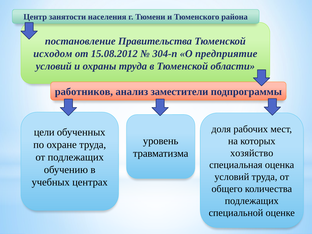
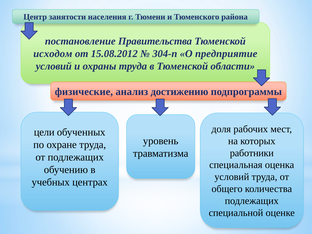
работников: работников -> физические
заместители: заместители -> достижению
хозяйство: хозяйство -> работники
